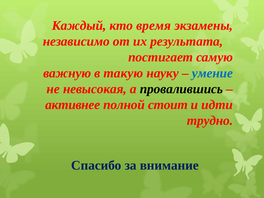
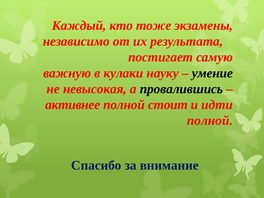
время: время -> тоже
такую: такую -> кулаки
умение colour: blue -> black
трудно at (210, 121): трудно -> полной
